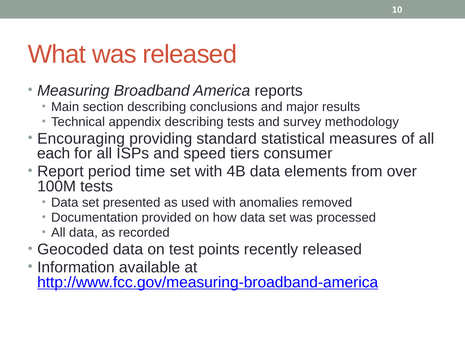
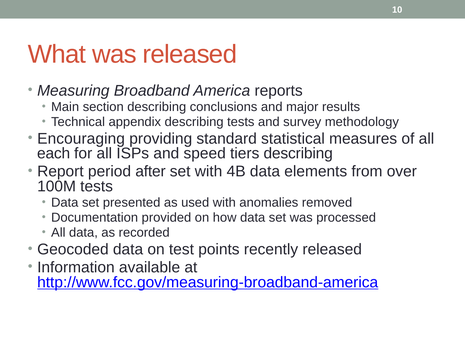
tiers consumer: consumer -> describing
time: time -> after
